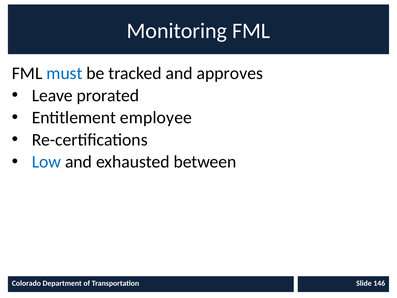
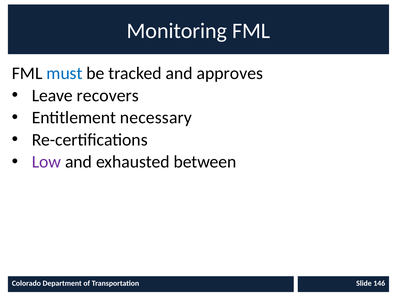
prorated: prorated -> recovers
employee: employee -> necessary
Low colour: blue -> purple
